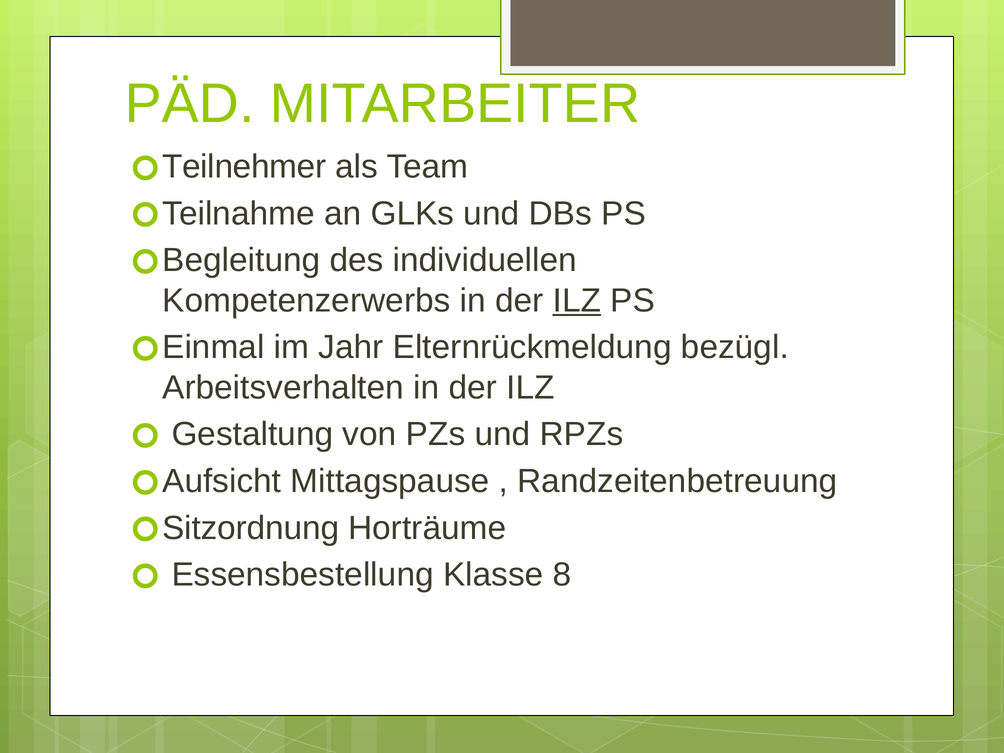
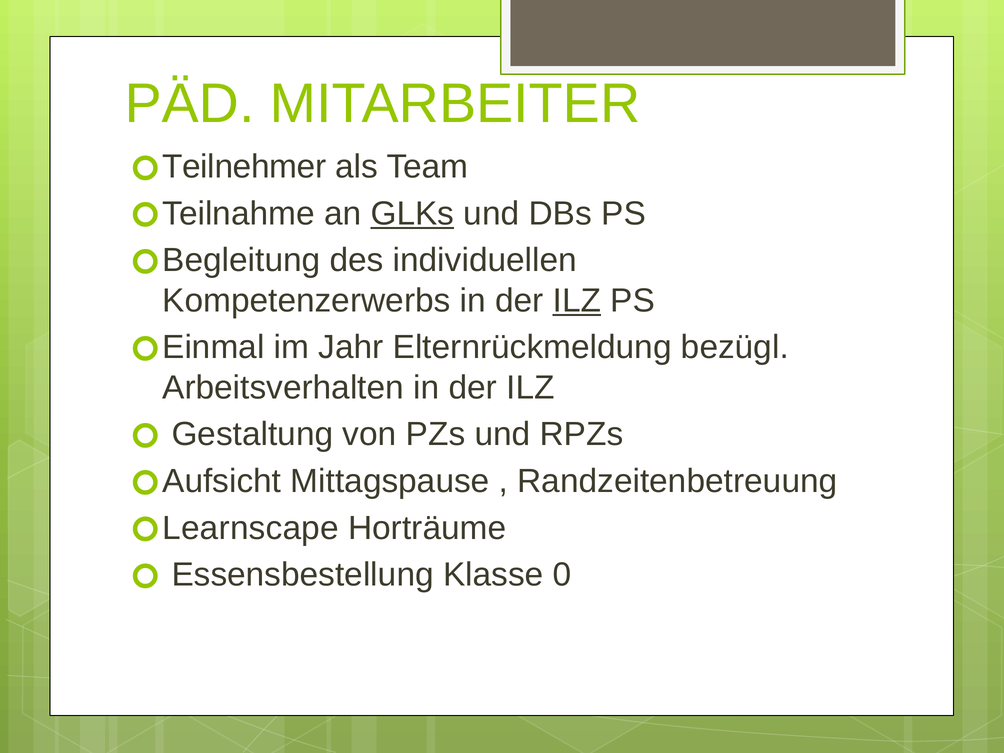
GLKs underline: none -> present
Sitzordnung: Sitzordnung -> Learnscape
8: 8 -> 0
